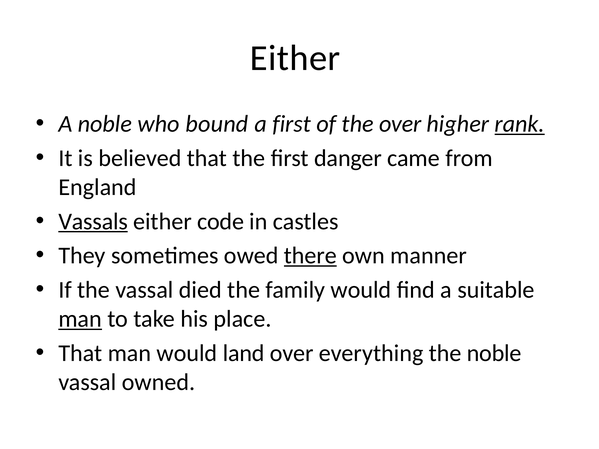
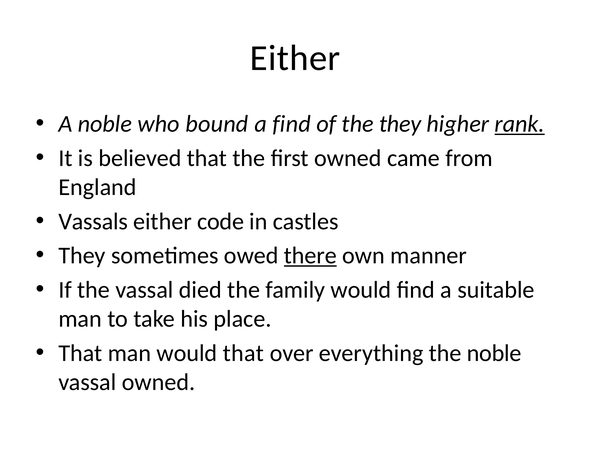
a first: first -> find
the over: over -> they
first danger: danger -> owned
Vassals underline: present -> none
man at (80, 319) underline: present -> none
would land: land -> that
